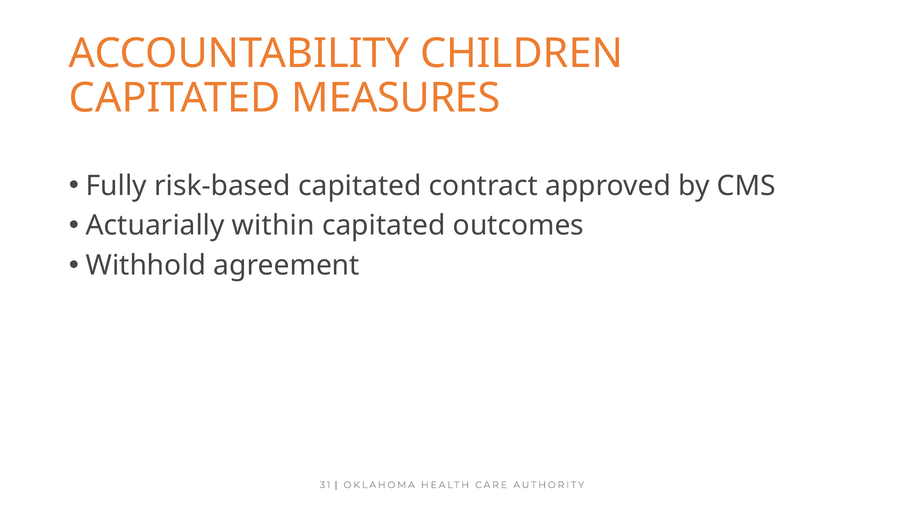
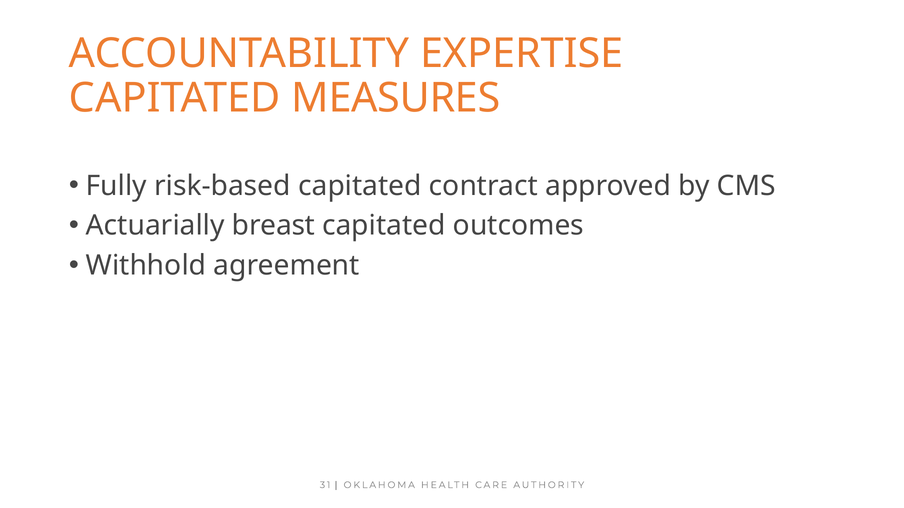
CHILDREN: CHILDREN -> EXPERTISE
within: within -> breast
